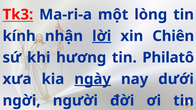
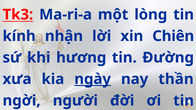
lời underline: present -> none
Philatô: Philatô -> Đường
dưới: dưới -> thần
